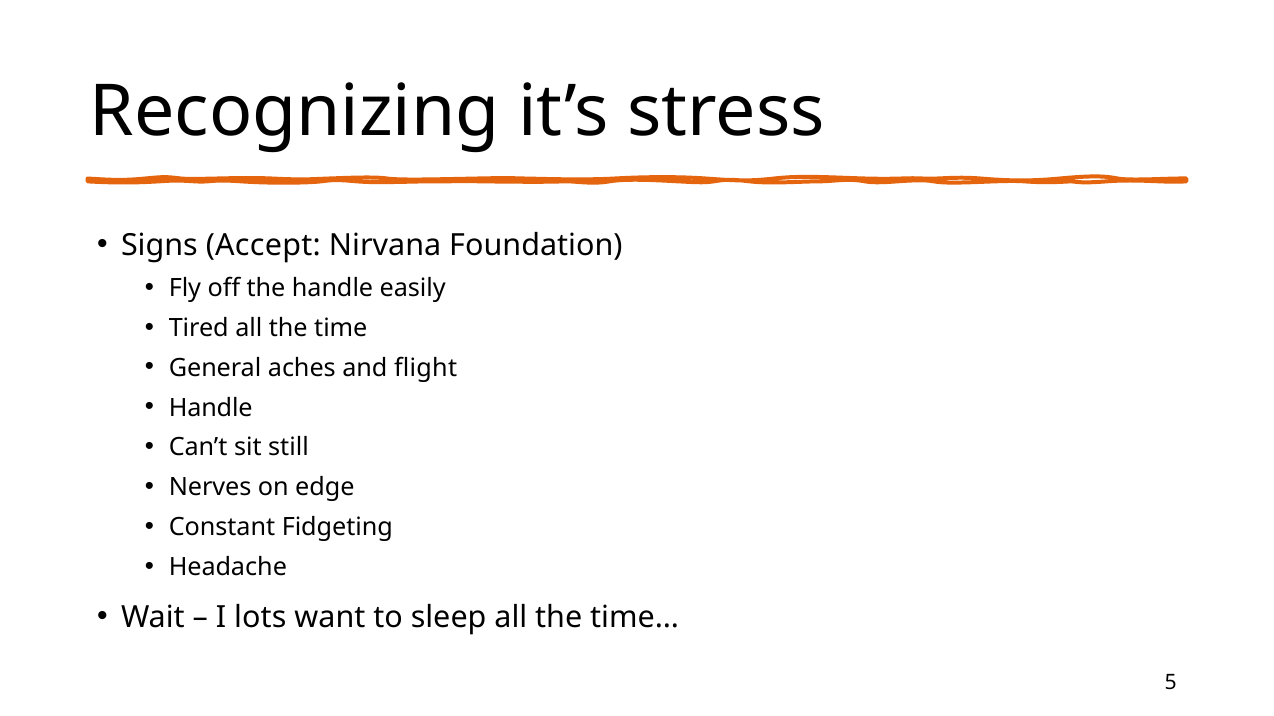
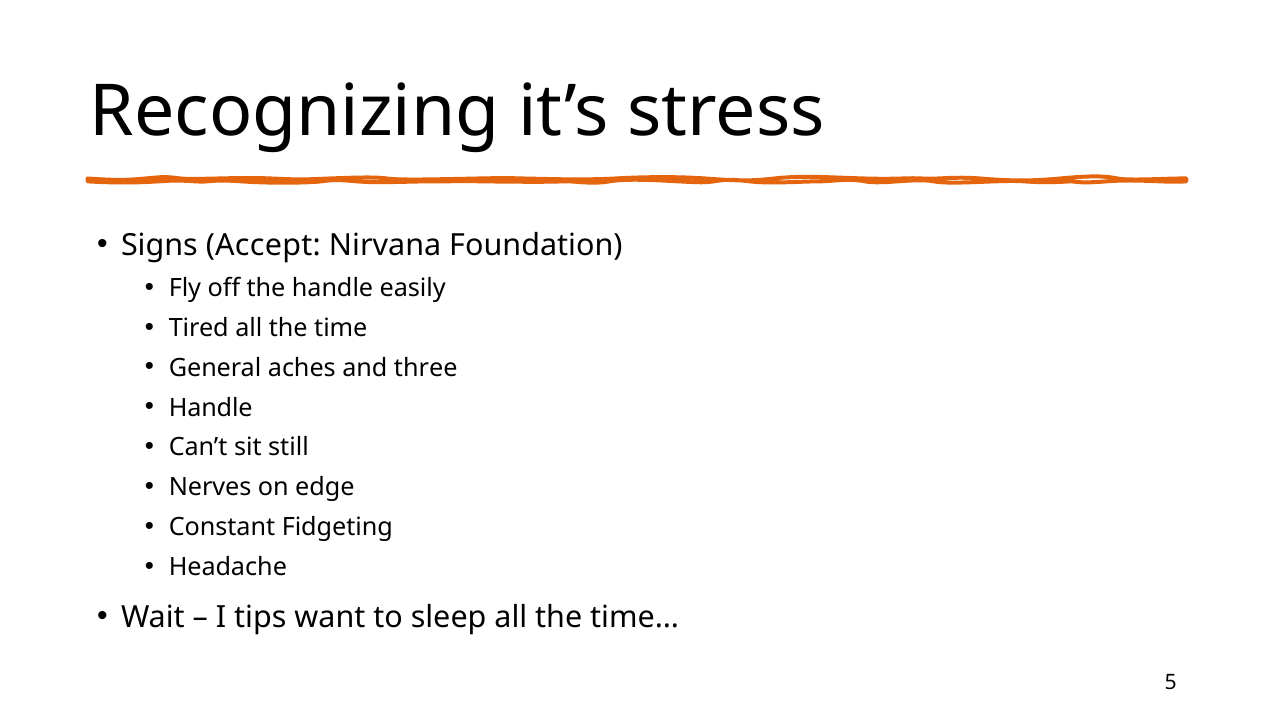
flight: flight -> three
lots: lots -> tips
